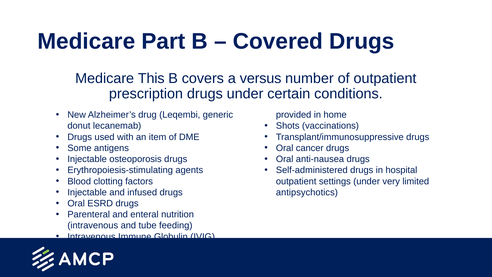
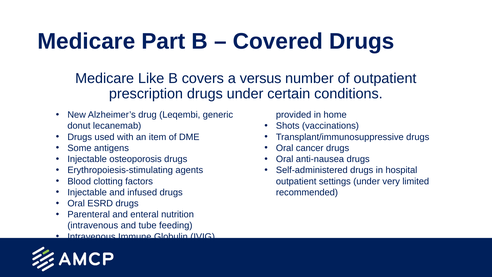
This: This -> Like
antipsychotics: antipsychotics -> recommended
